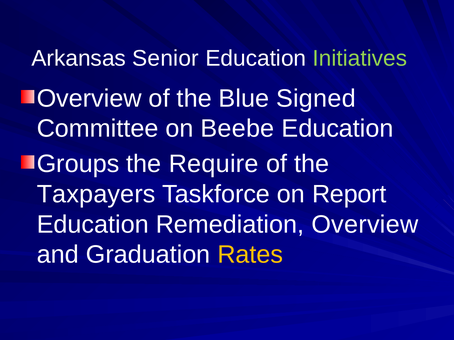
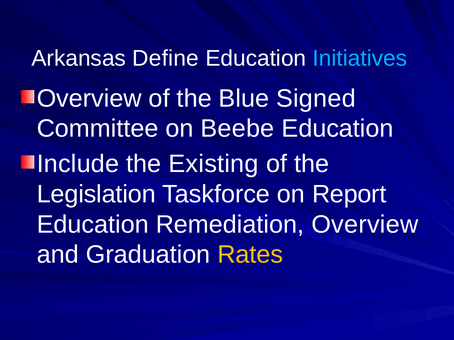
Senior: Senior -> Define
Initiatives colour: light green -> light blue
Groups: Groups -> Include
Require: Require -> Existing
Taxpayers: Taxpayers -> Legislation
